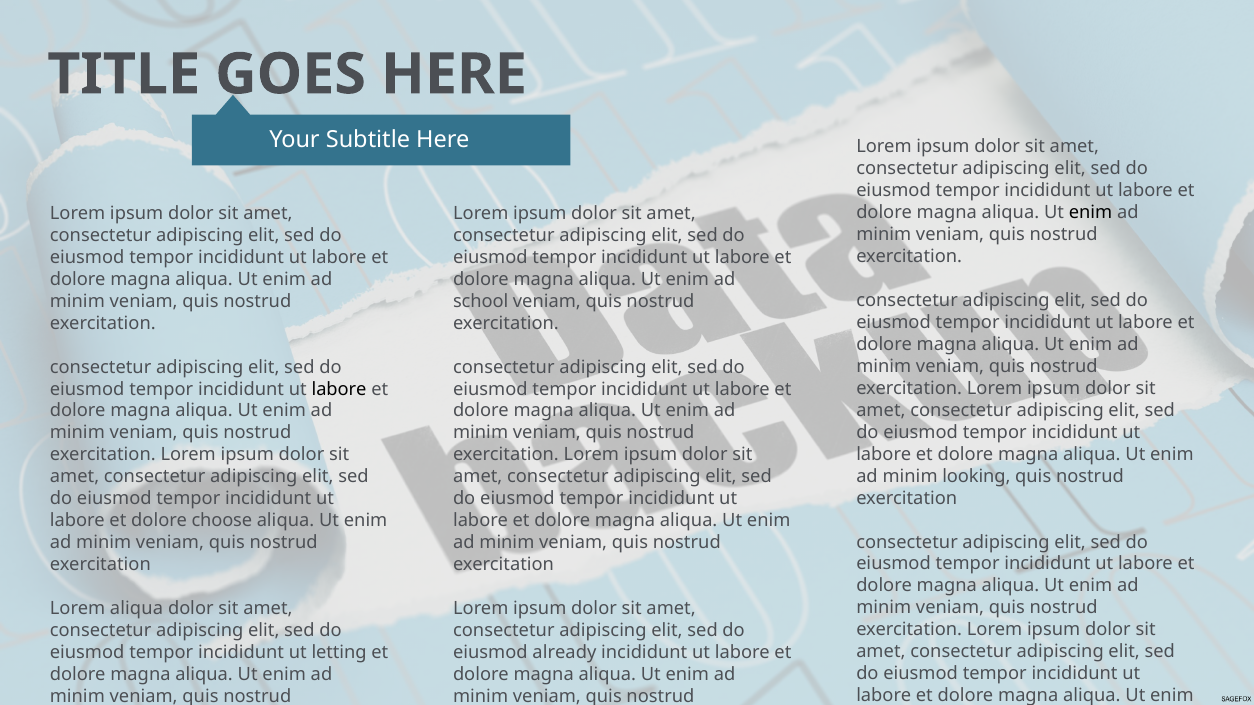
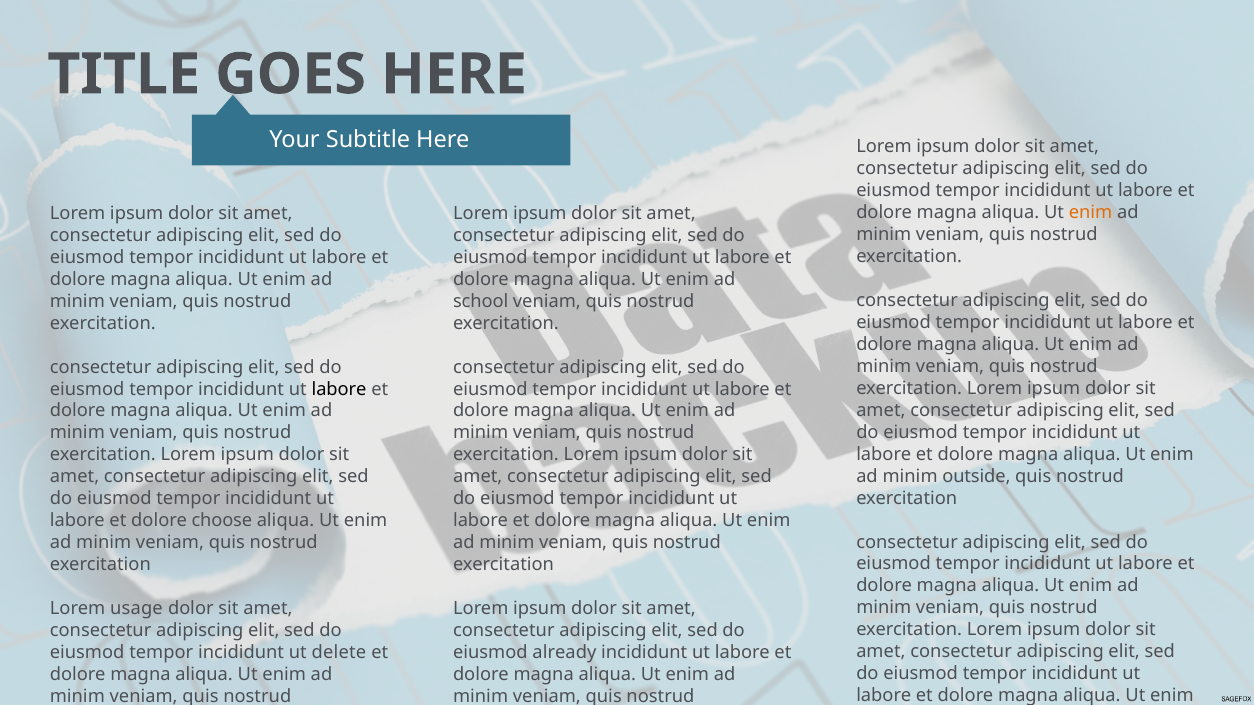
enim at (1091, 213) colour: black -> orange
looking: looking -> outside
Lorem aliqua: aliqua -> usage
letting: letting -> delete
